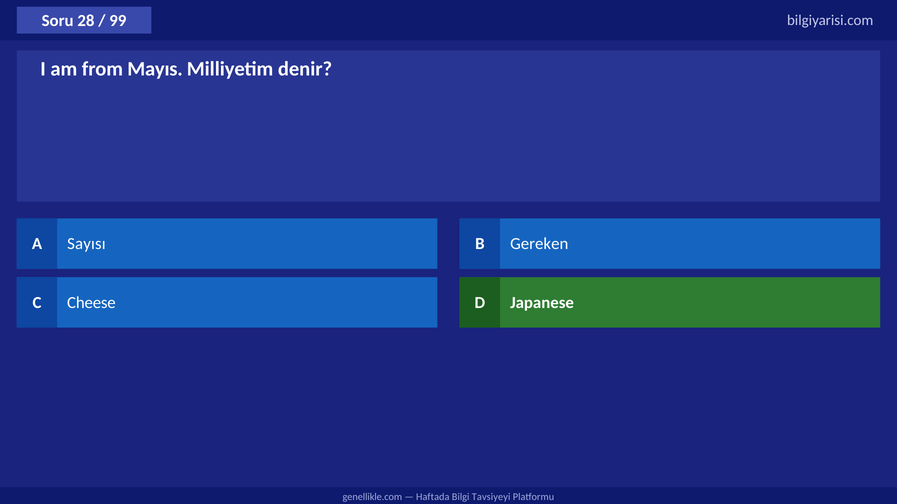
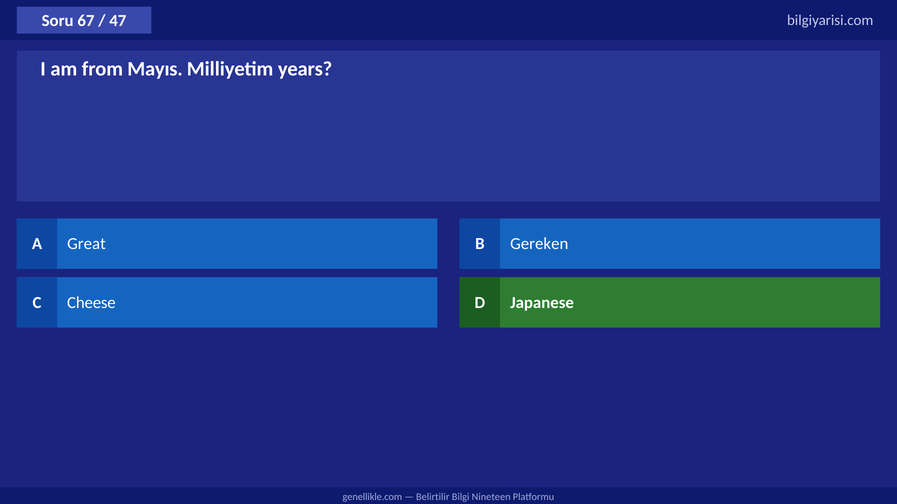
28: 28 -> 67
99: 99 -> 47
denir: denir -> years
Sayısı: Sayısı -> Great
Haftada: Haftada -> Belirtilir
Tavsiyeyi: Tavsiyeyi -> Nineteen
